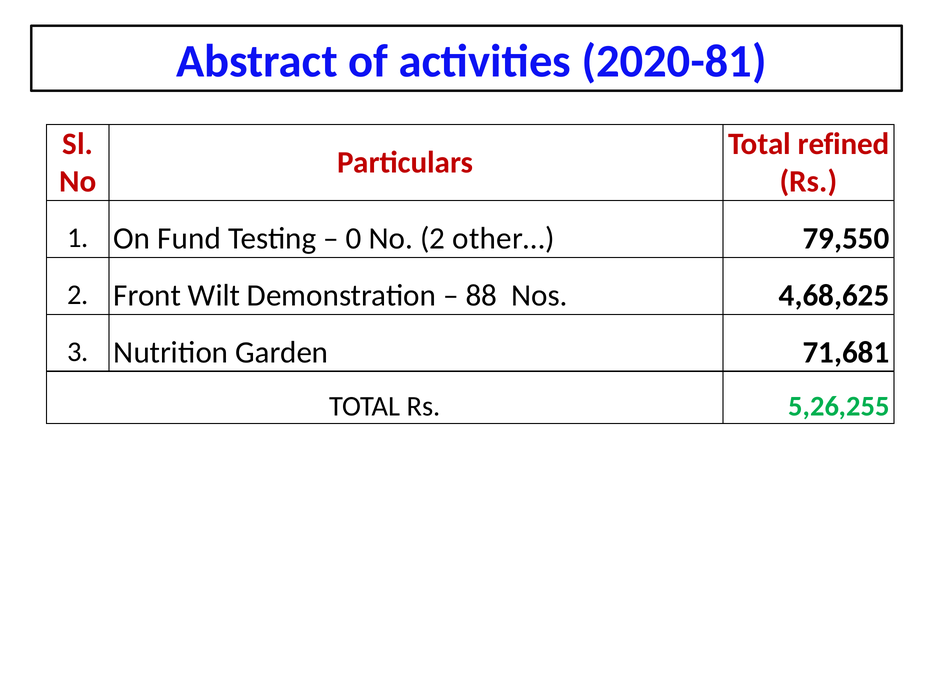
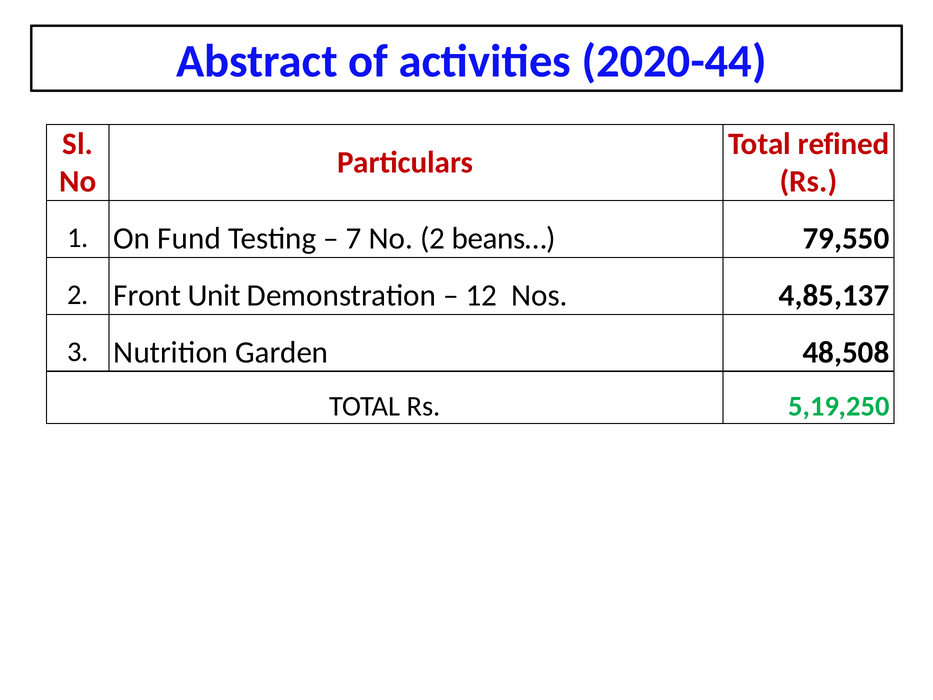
2020-81: 2020-81 -> 2020-44
0: 0 -> 7
other…: other… -> beans…
Wilt: Wilt -> Unit
88: 88 -> 12
4,68,625: 4,68,625 -> 4,85,137
71,681: 71,681 -> 48,508
5,26,255: 5,26,255 -> 5,19,250
